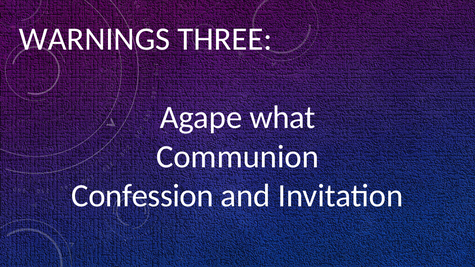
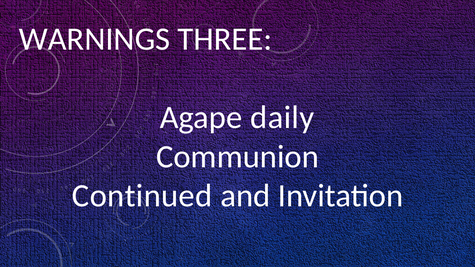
what: what -> daily
Confession: Confession -> Continued
